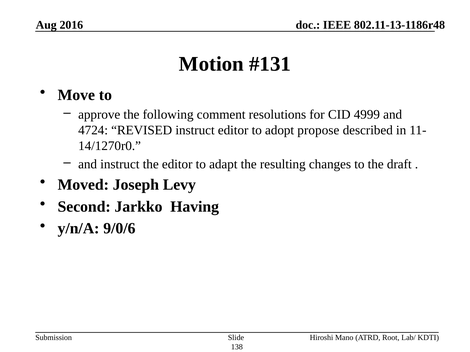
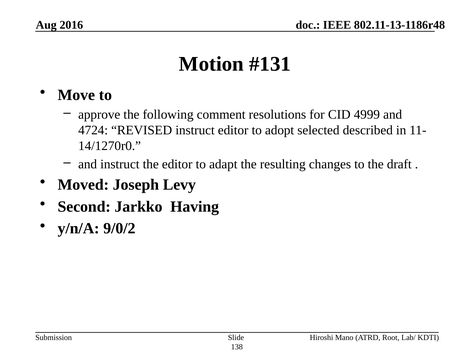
propose: propose -> selected
9/0/6: 9/0/6 -> 9/0/2
